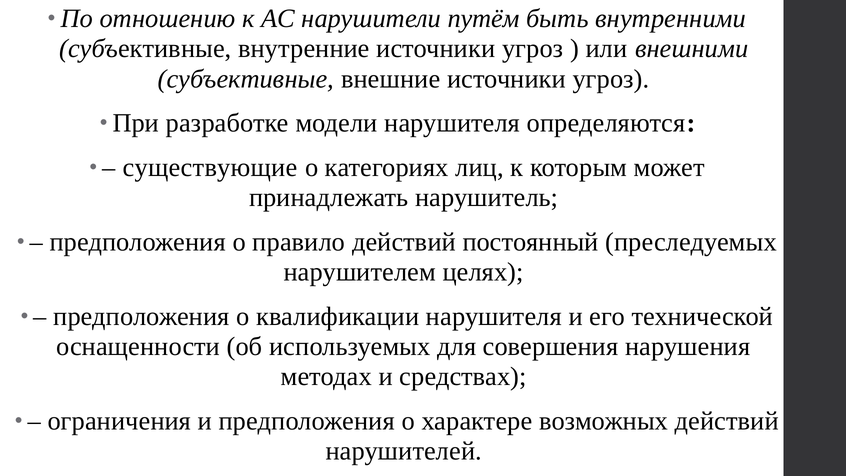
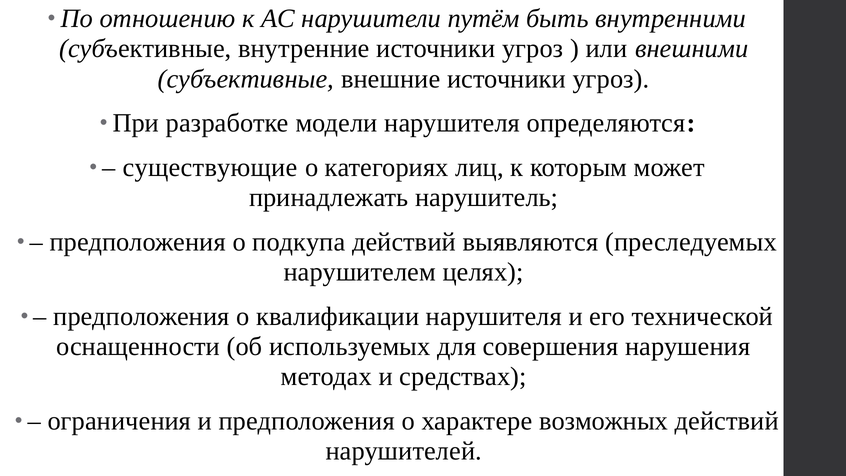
правило: правило -> подкупа
постоянный: постоянный -> выявляются
